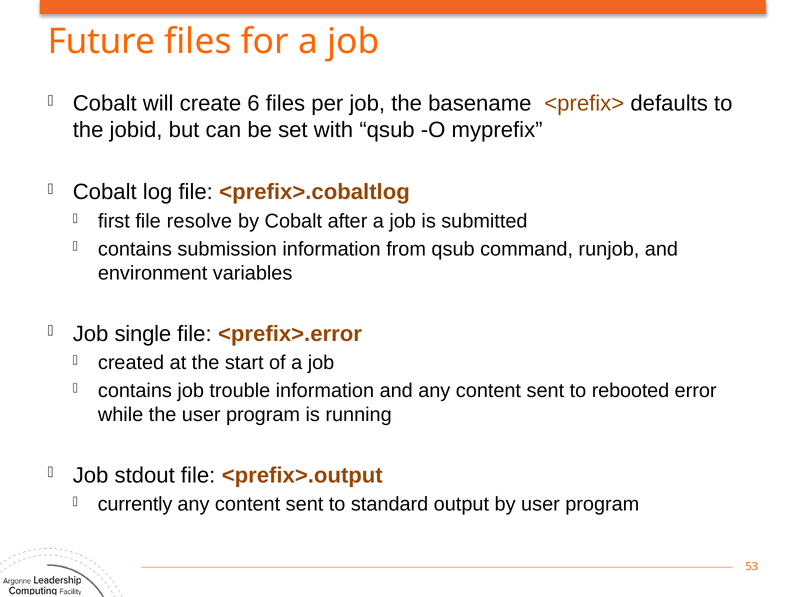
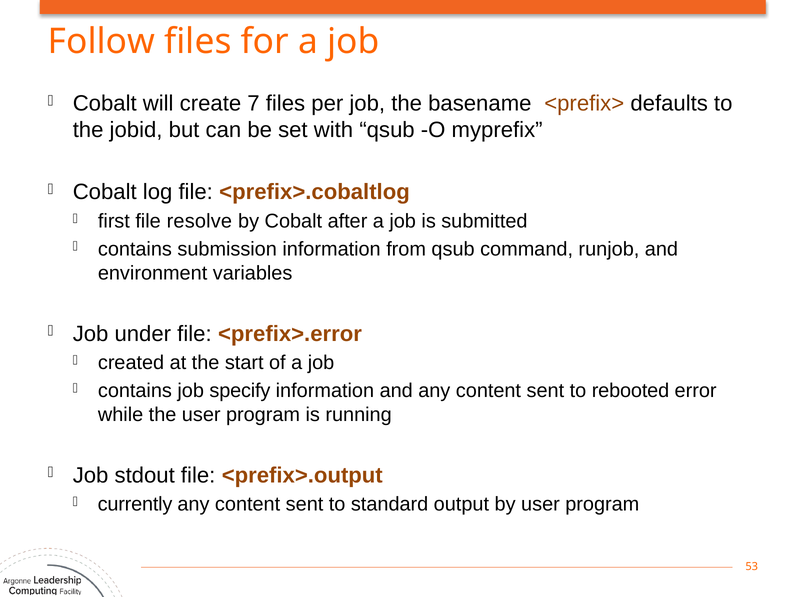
Future: Future -> Follow
6: 6 -> 7
single: single -> under
trouble: trouble -> specify
